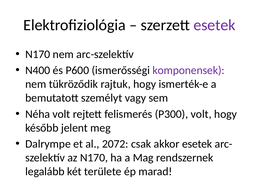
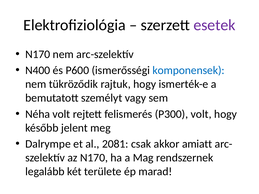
komponensek colour: purple -> blue
2072: 2072 -> 2081
akkor esetek: esetek -> amiatt
